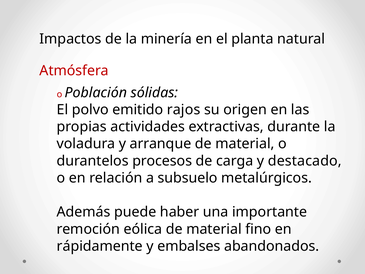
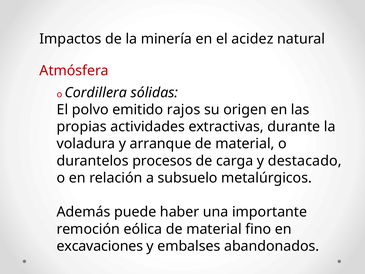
planta: planta -> acidez
Población: Población -> Cordillera
rápidamente: rápidamente -> excavaciones
